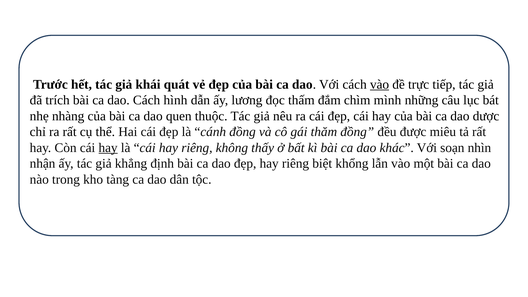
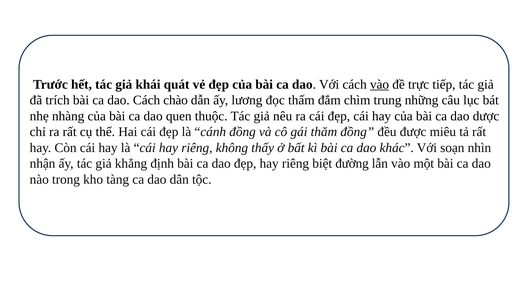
hình: hình -> chào
mình: mình -> trung
hay at (108, 148) underline: present -> none
khổng: khổng -> đường
